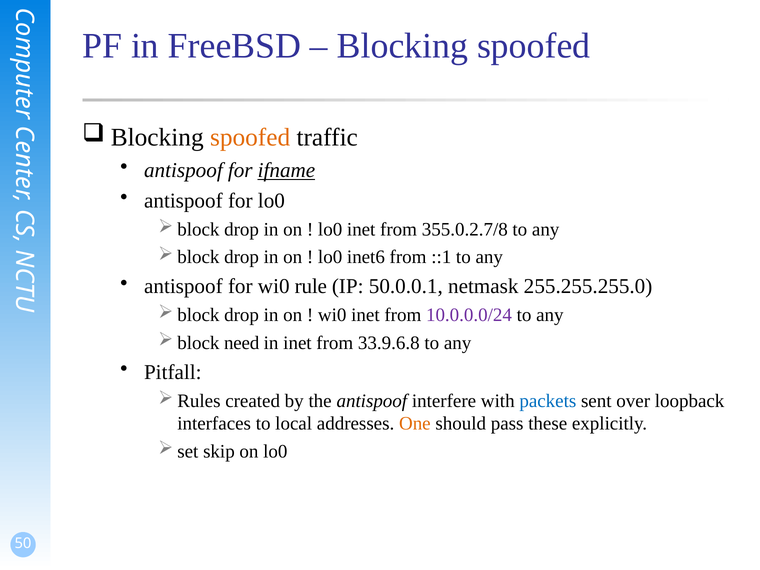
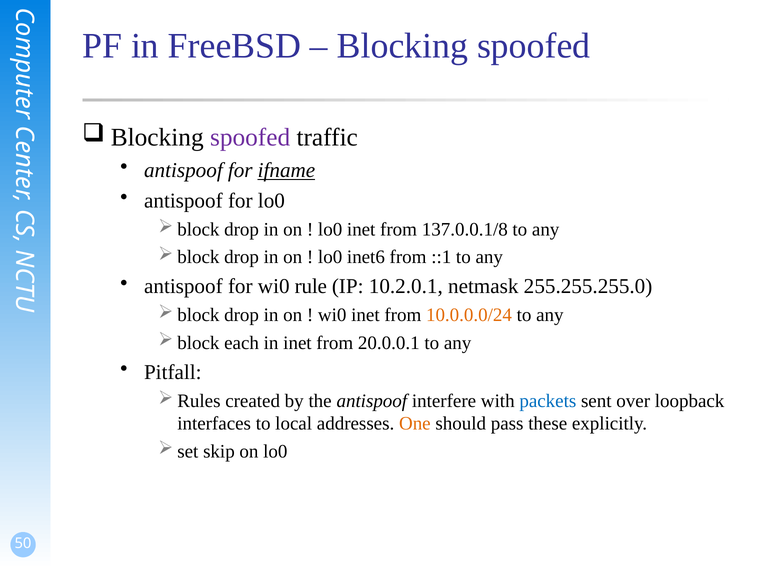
spoofed at (250, 137) colour: orange -> purple
355.0.2.7/8: 355.0.2.7/8 -> 137.0.0.1/8
50.0.0.1: 50.0.0.1 -> 10.2.0.1
10.0.0.0/24 colour: purple -> orange
need: need -> each
33.9.6.8: 33.9.6.8 -> 20.0.0.1
